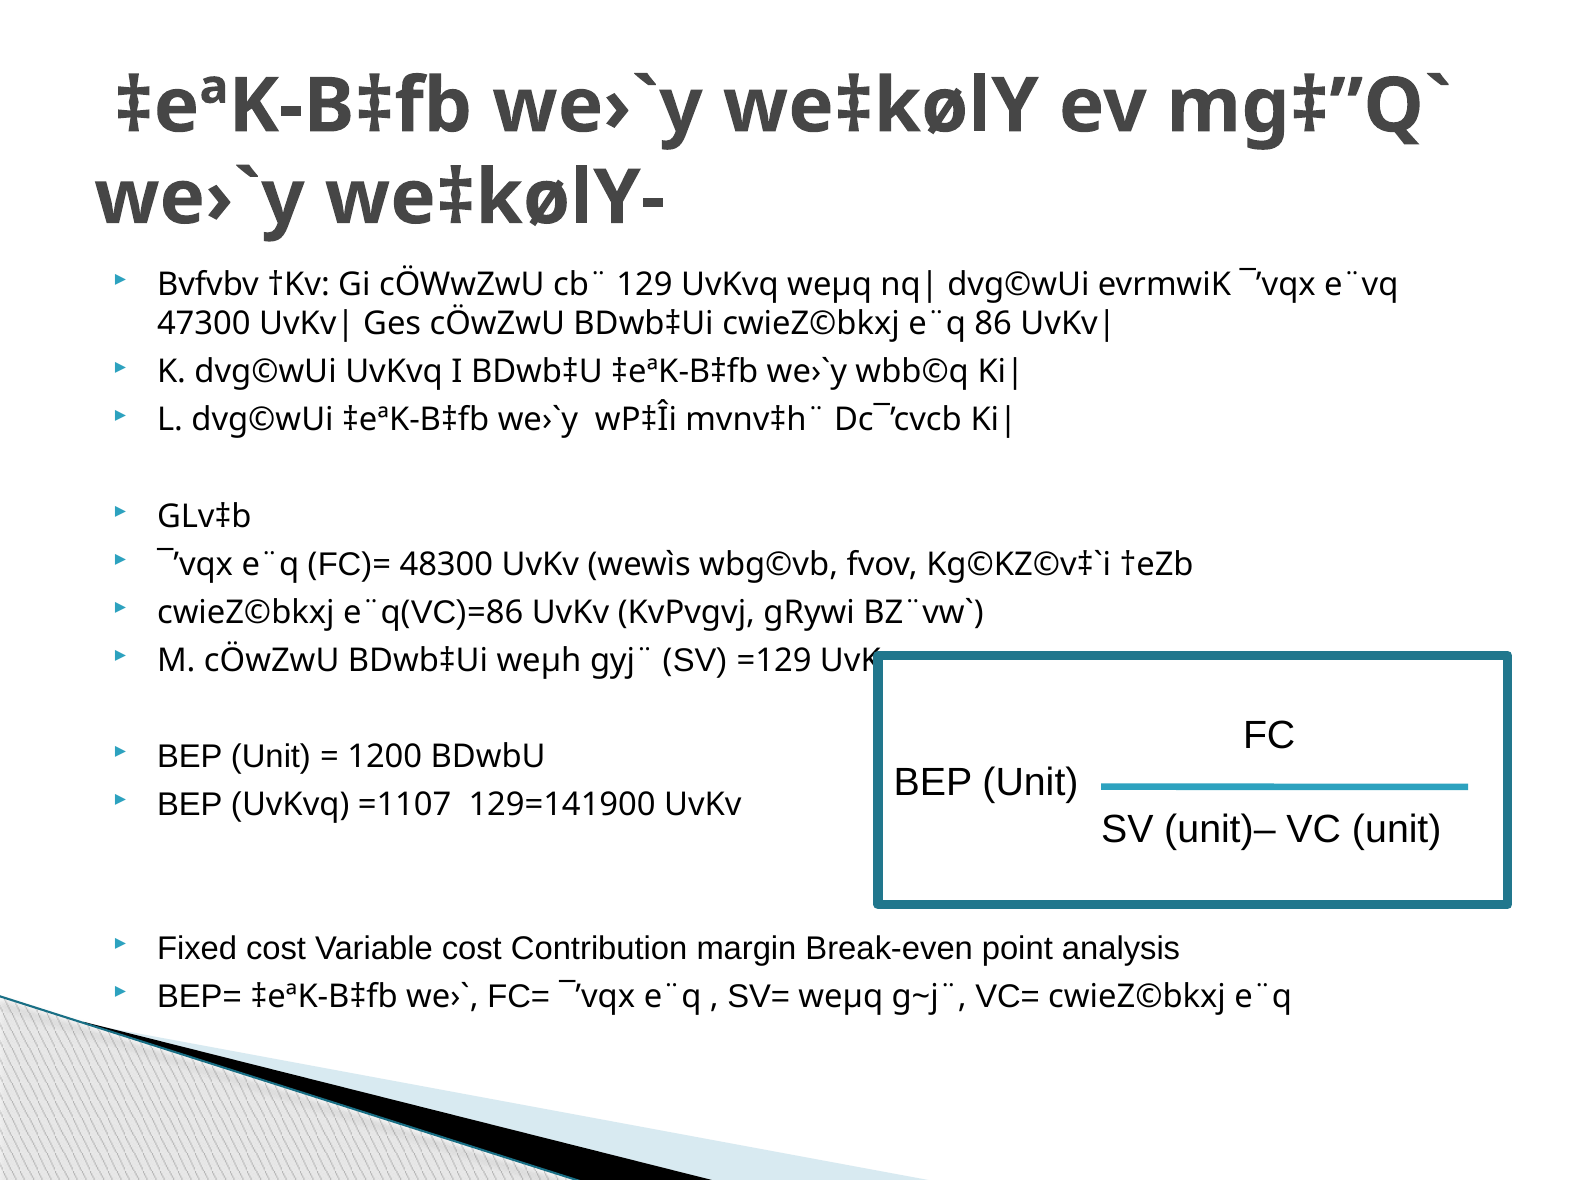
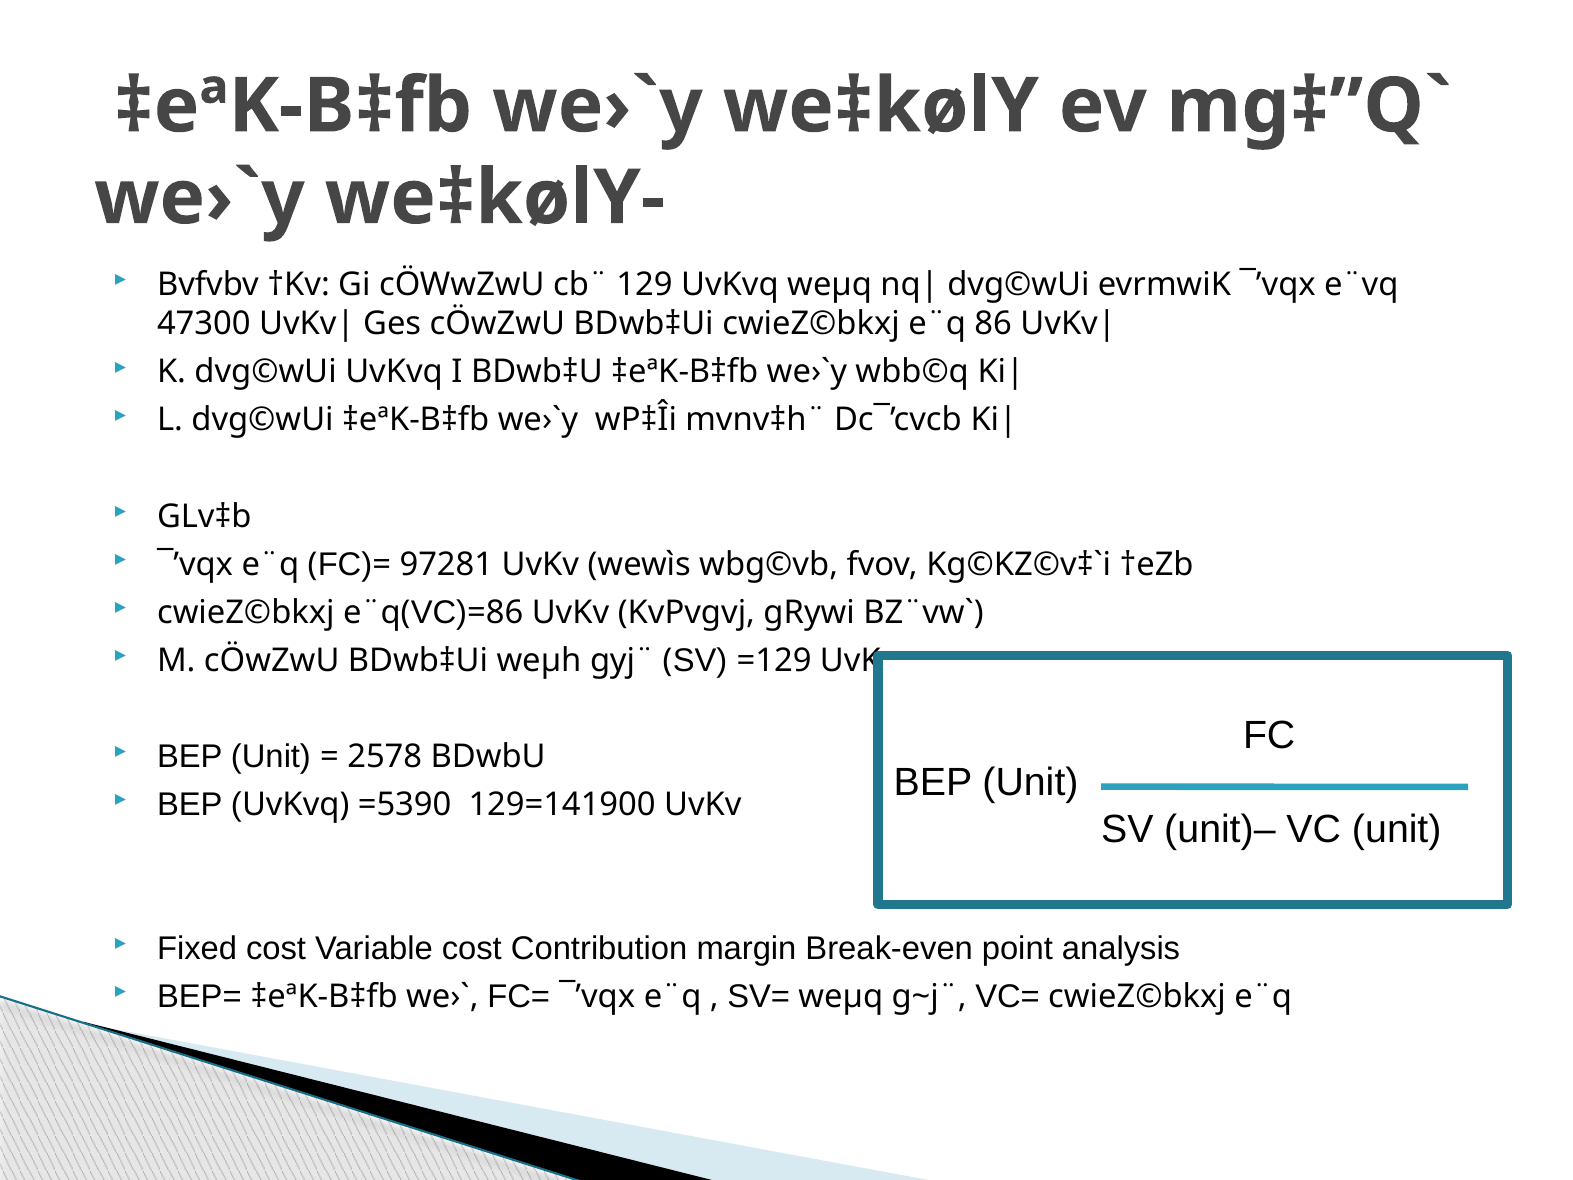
48300: 48300 -> 97281
1200: 1200 -> 2578
=1107: =1107 -> =5390
